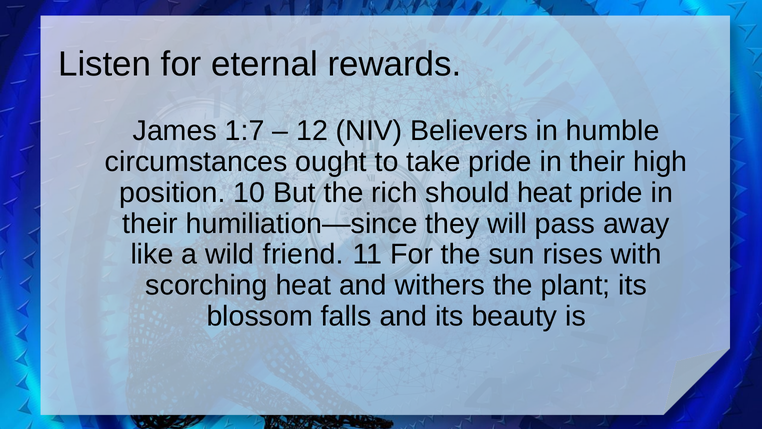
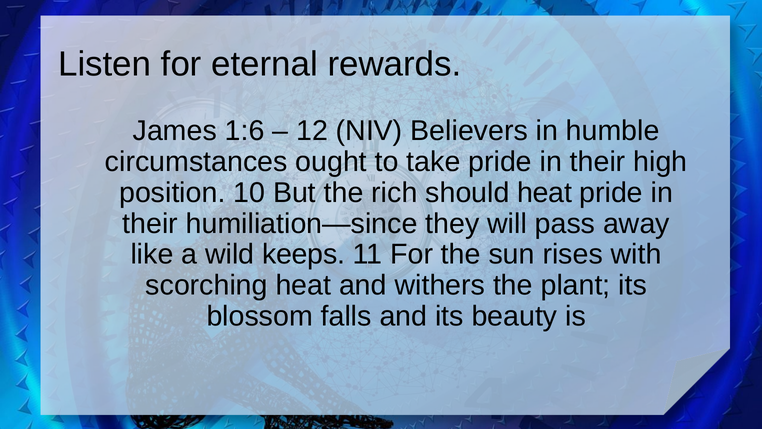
1:7: 1:7 -> 1:6
friend: friend -> keeps
